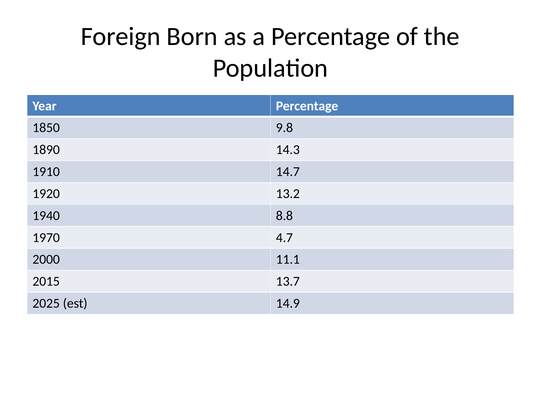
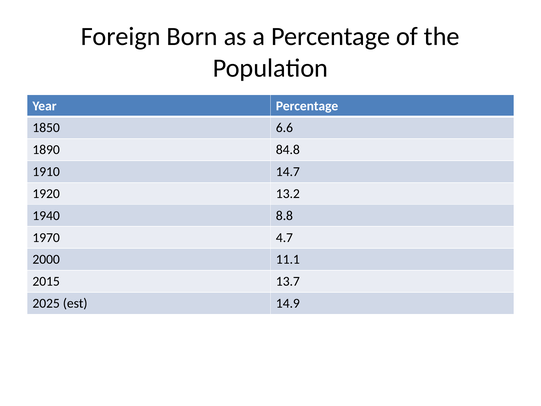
9.8: 9.8 -> 6.6
14.3: 14.3 -> 84.8
